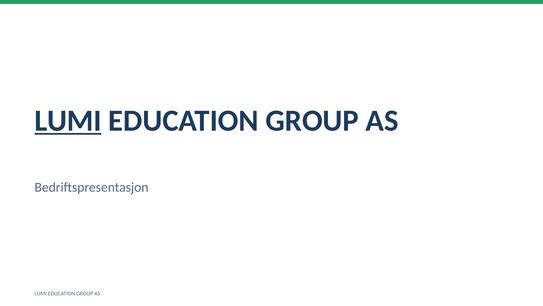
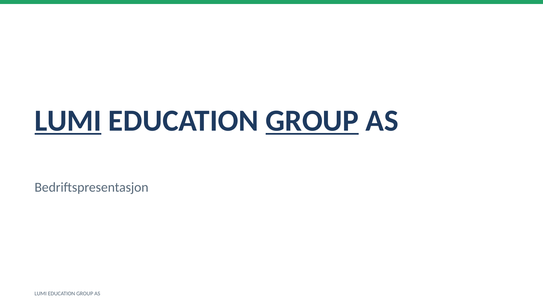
GROUP at (312, 120) underline: none -> present
